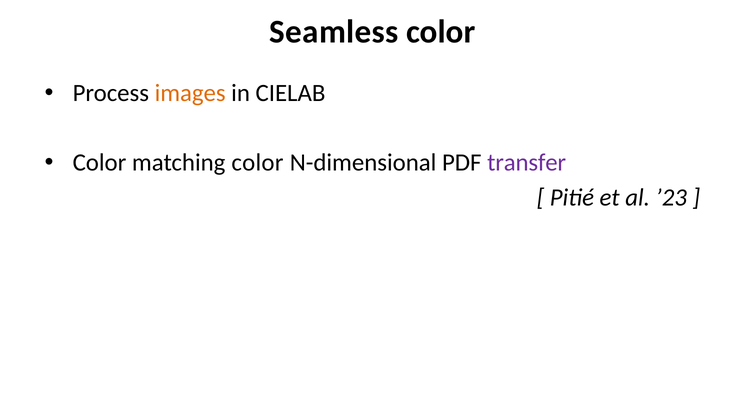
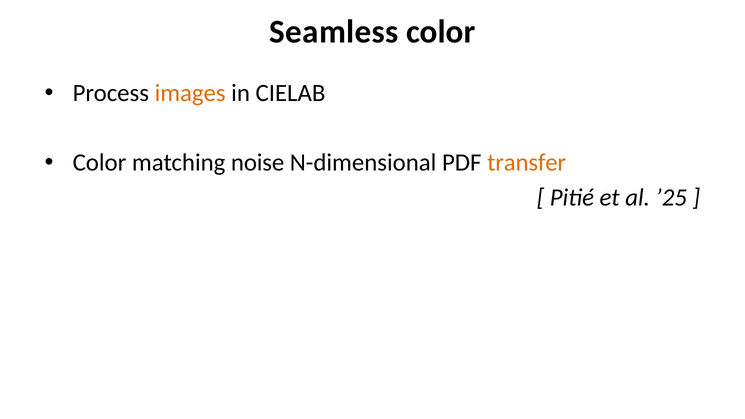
matching color: color -> noise
transfer colour: purple -> orange
’23: ’23 -> ’25
